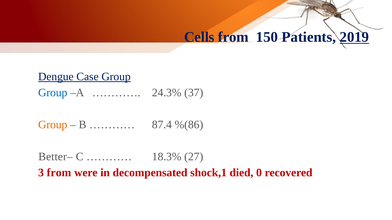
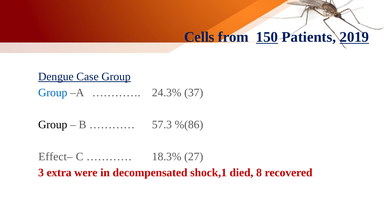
150 underline: none -> present
Group at (53, 125) colour: orange -> black
87.4: 87.4 -> 57.3
Better–: Better– -> Effect–
3 from: from -> extra
0: 0 -> 8
